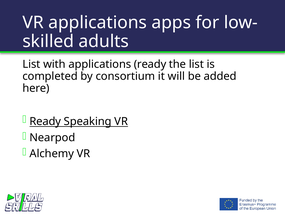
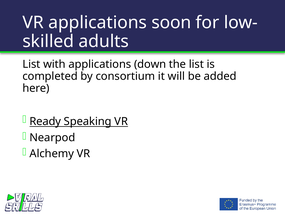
apps: apps -> soon
applications ready: ready -> down
